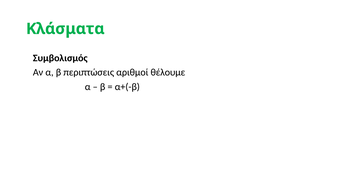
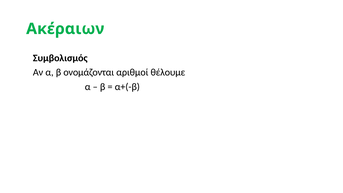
Κλάσματα: Κλάσματα -> Ακέραιων
περιπτώσεις: περιπτώσεις -> ονομάζονται
